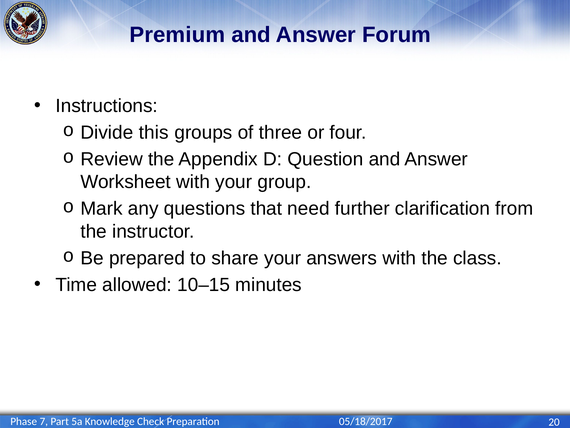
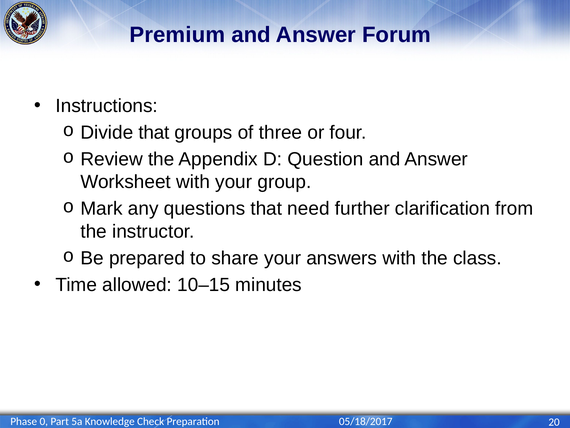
Divide this: this -> that
7: 7 -> 0
